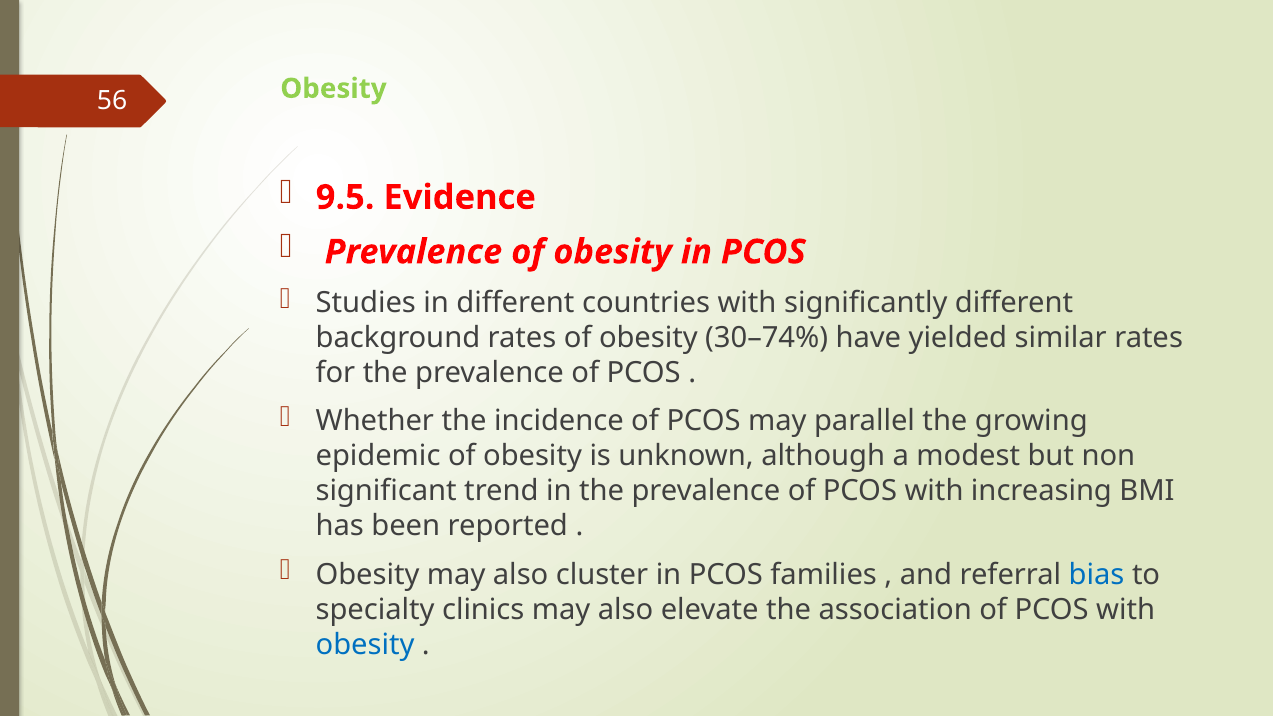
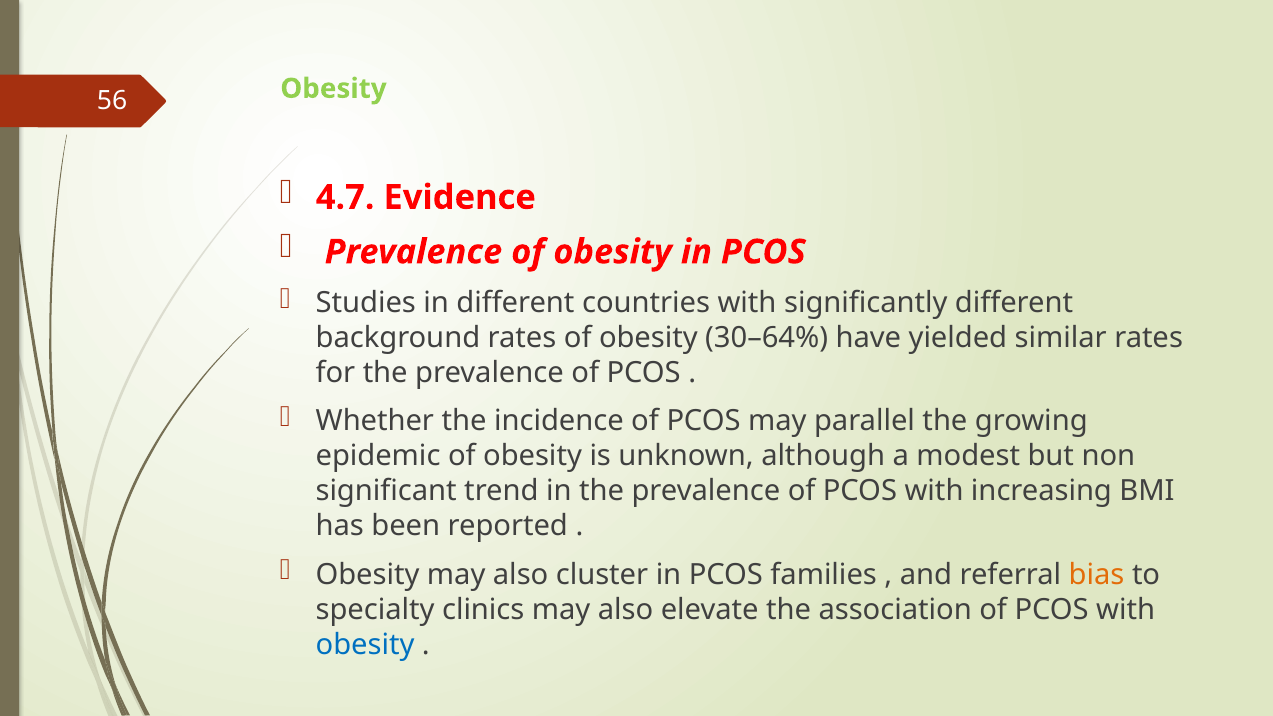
9.5: 9.5 -> 4.7
30–74%: 30–74% -> 30–64%
bias colour: blue -> orange
